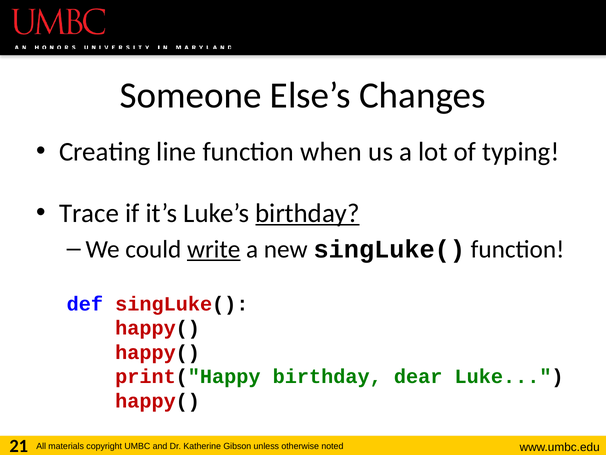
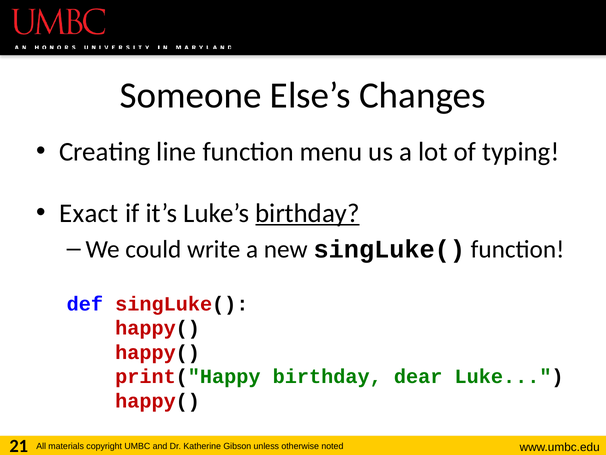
when: when -> menu
Trace: Trace -> Exact
write underline: present -> none
